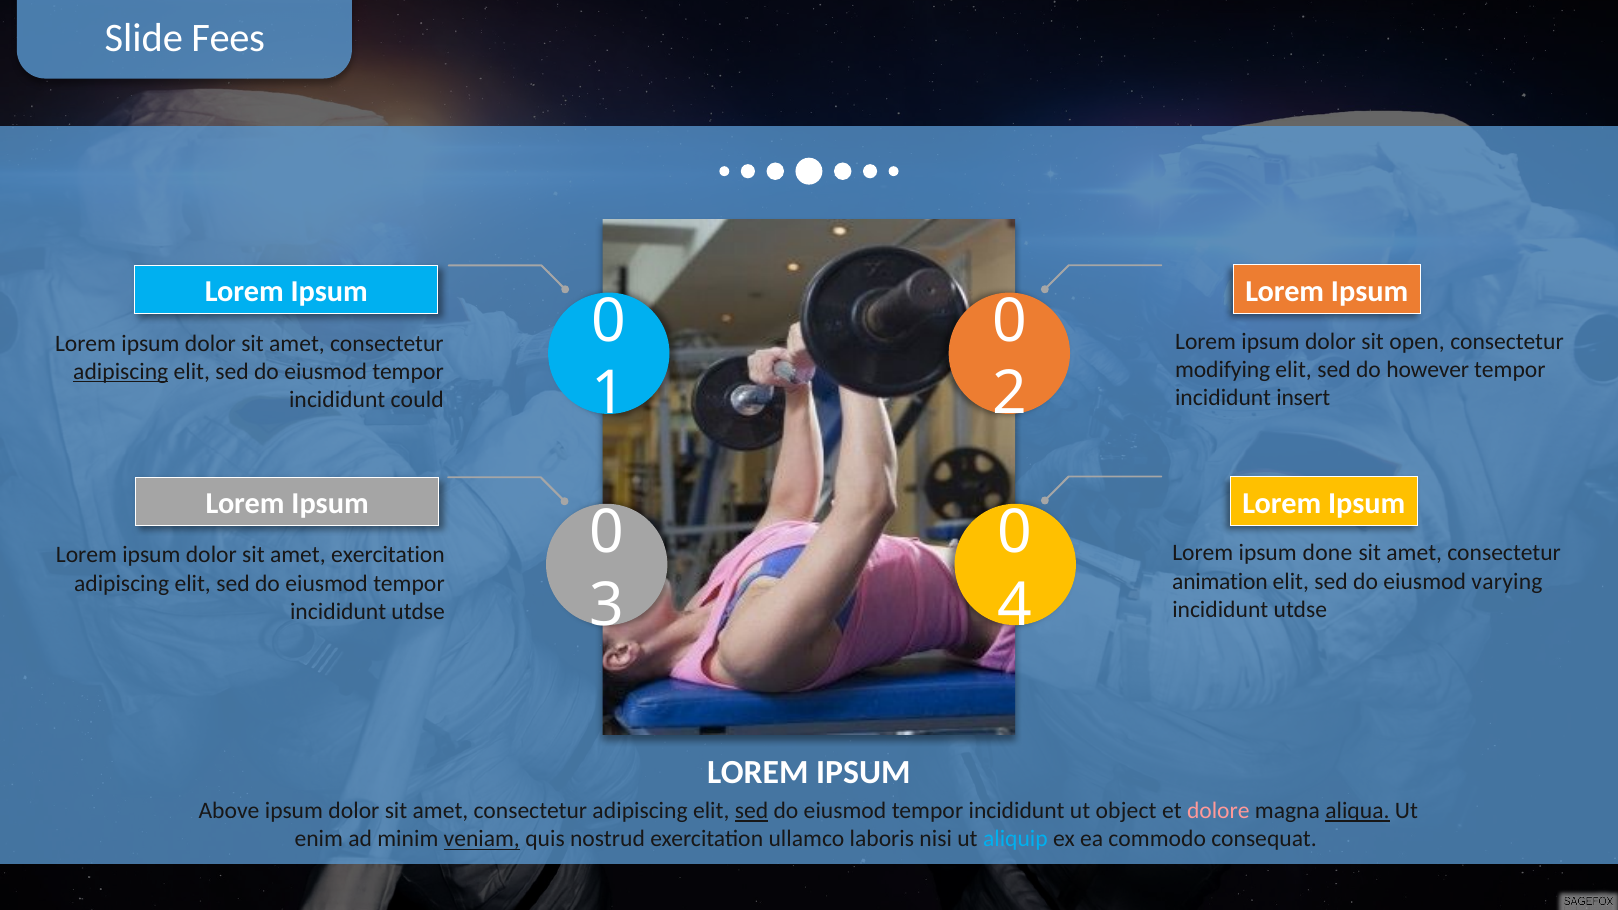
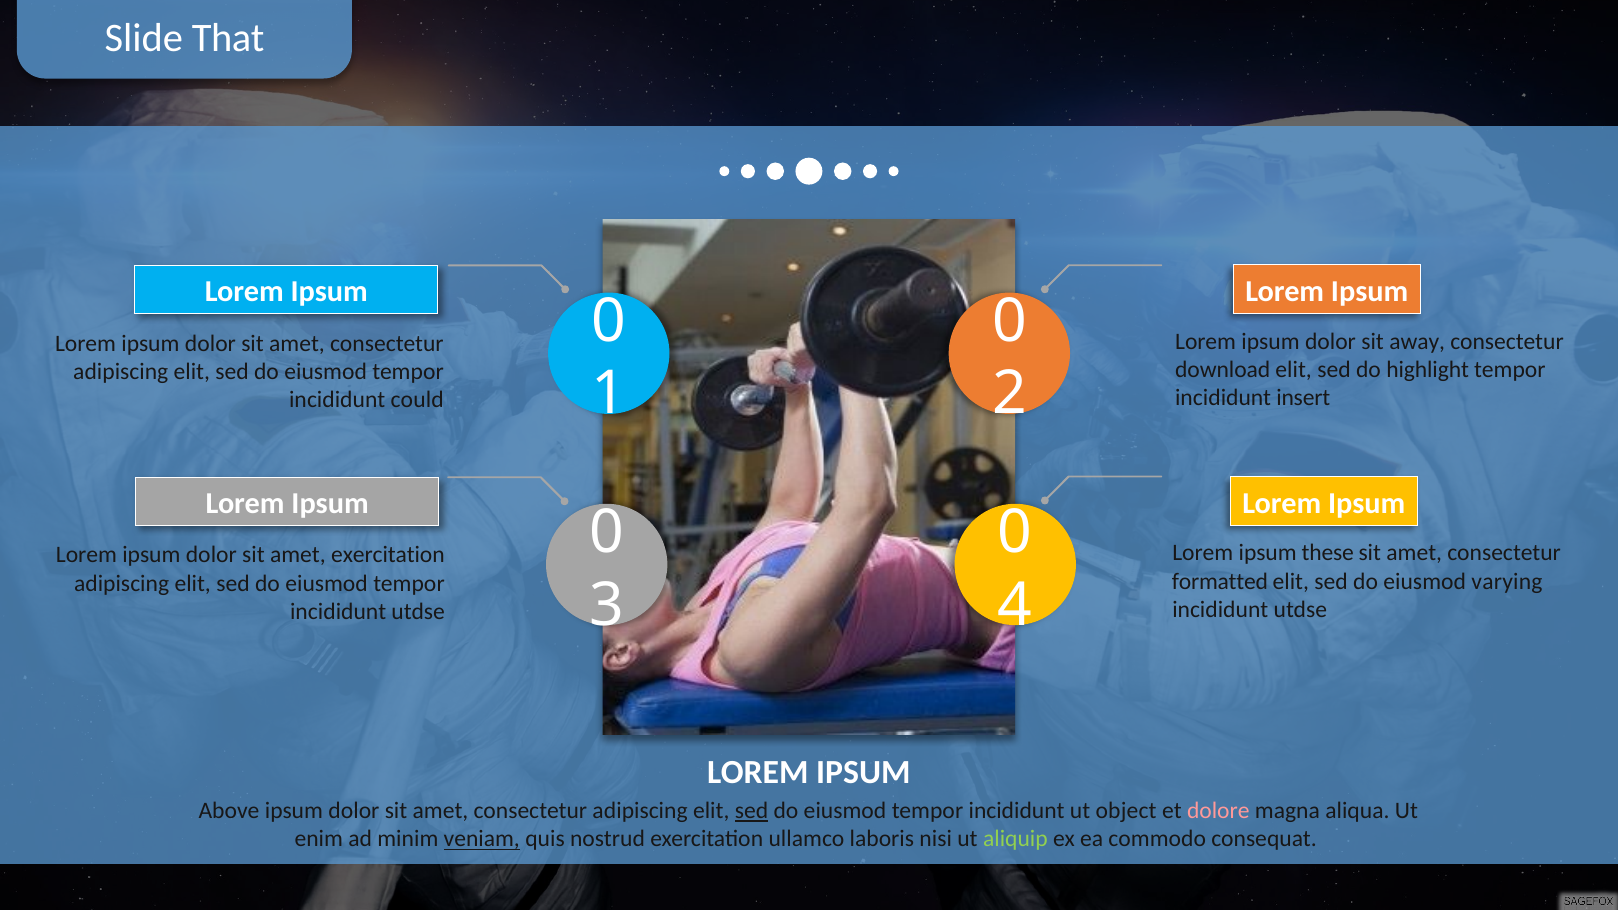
Fees: Fees -> That
open: open -> away
modifying: modifying -> download
however: however -> highlight
adipiscing at (121, 372) underline: present -> none
done: done -> these
animation: animation -> formatted
aliqua underline: present -> none
aliquip colour: light blue -> light green
